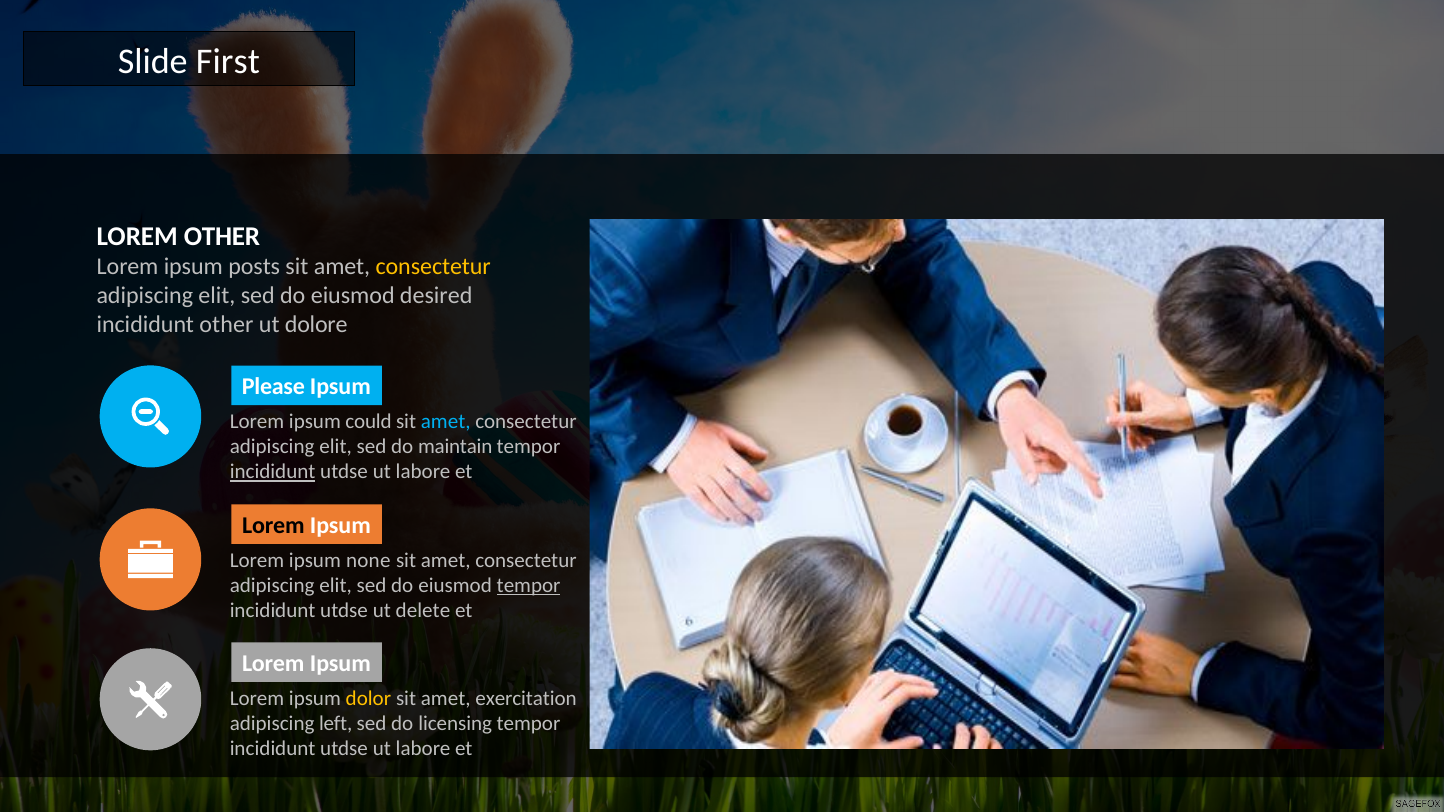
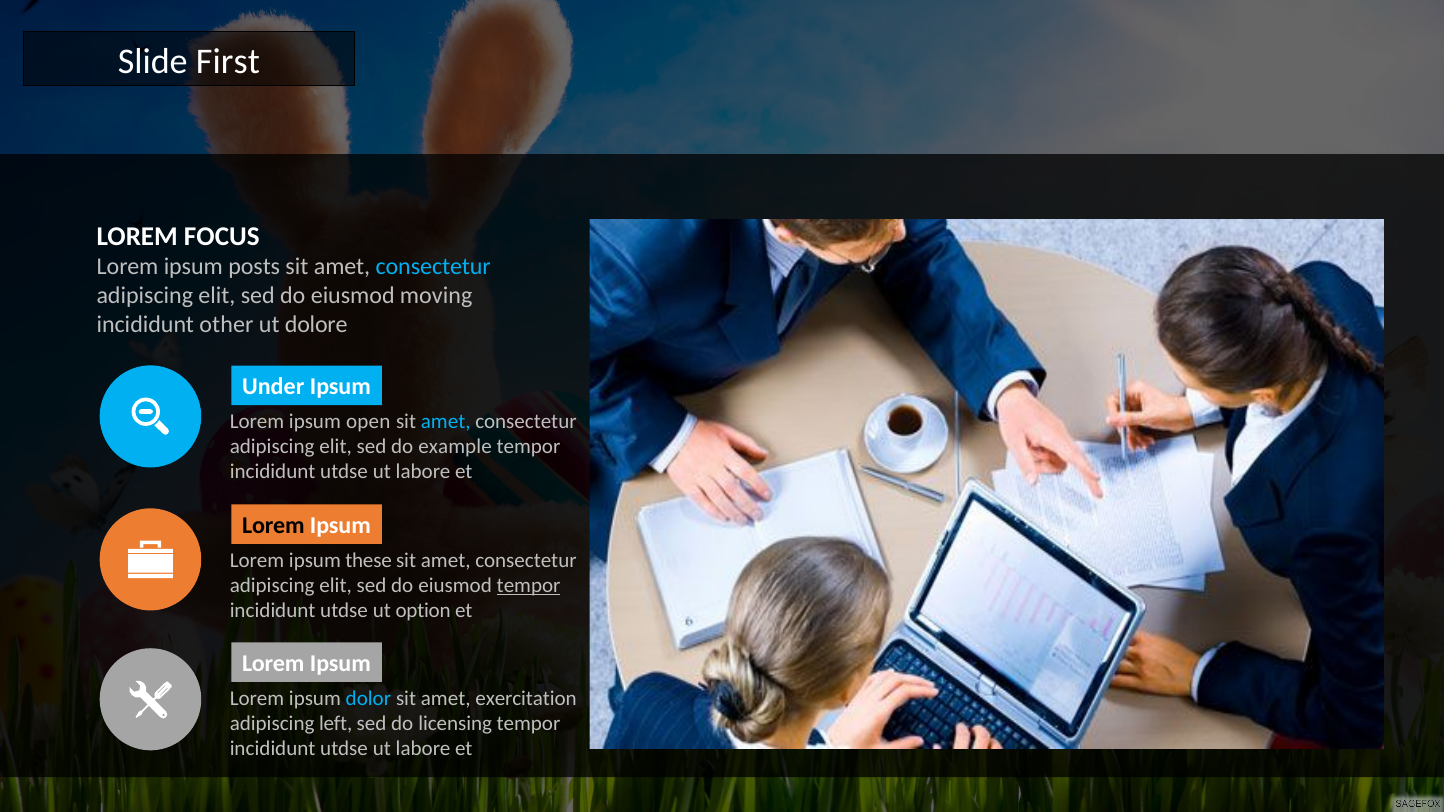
LOREM OTHER: OTHER -> FOCUS
consectetur at (433, 267) colour: yellow -> light blue
desired: desired -> moving
Please: Please -> Under
could: could -> open
maintain: maintain -> example
incididunt at (273, 472) underline: present -> none
none: none -> these
delete: delete -> option
dolor colour: yellow -> light blue
